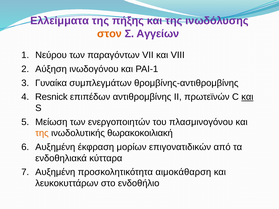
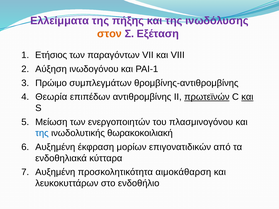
Αγγείων: Αγγείων -> Εξέταση
Νεύρου: Νεύρου -> Ετήσιος
Γυναίκα: Γυναίκα -> Πρώιμο
Resnick: Resnick -> Θεωρία
πρωτεϊνών underline: none -> present
της at (42, 133) colour: orange -> blue
